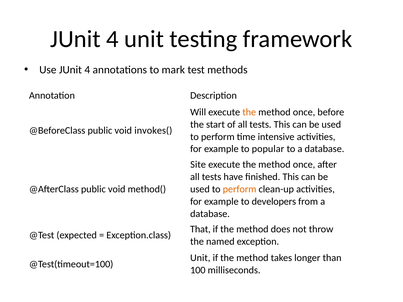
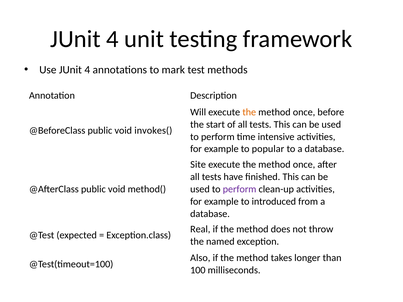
perform at (240, 189) colour: orange -> purple
developers: developers -> introduced
That: That -> Real
Unit at (200, 258): Unit -> Also
